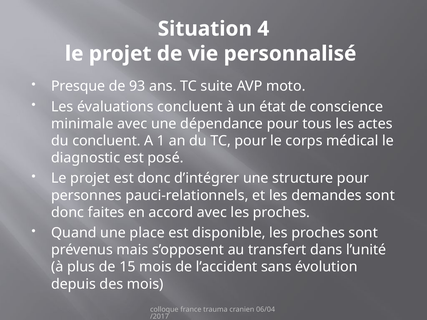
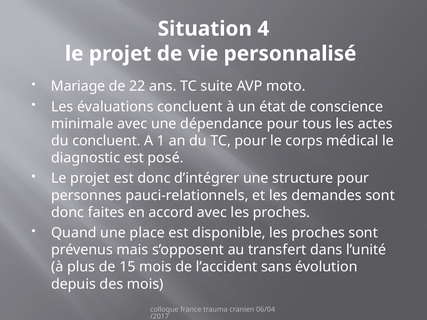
Presque: Presque -> Mariage
93: 93 -> 22
